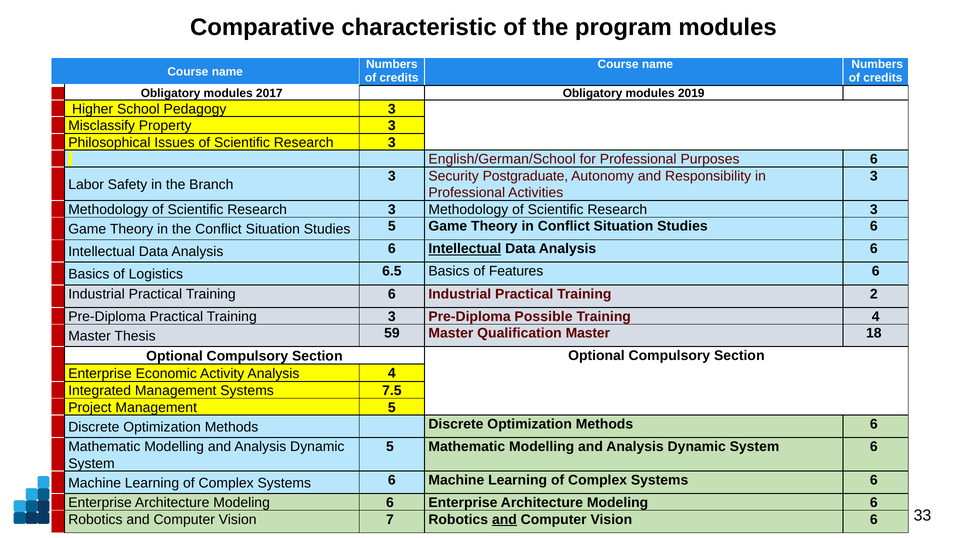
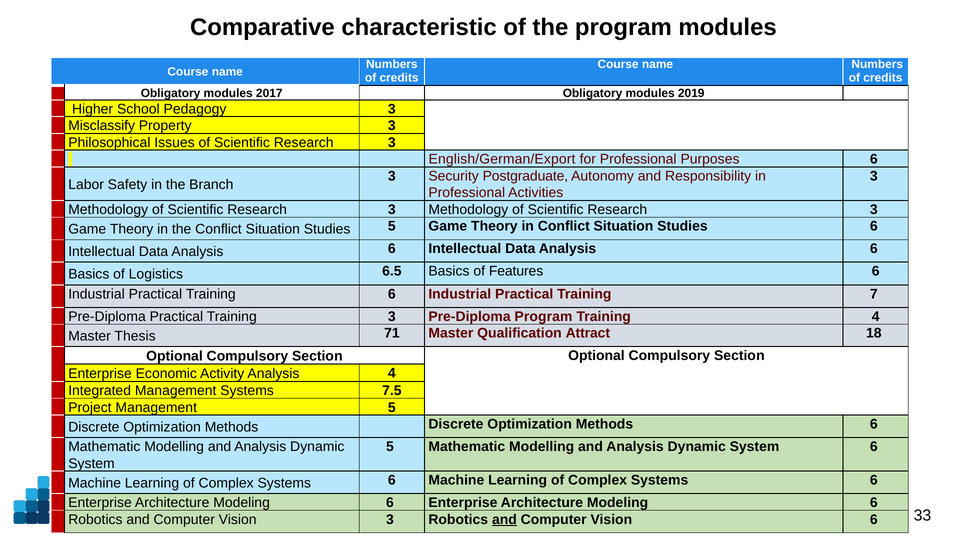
English/German/School: English/German/School -> English/German/Export
Intellectual at (465, 249) underline: present -> none
2: 2 -> 7
Pre-Diploma Possible: Possible -> Program
59: 59 -> 71
Qualification Master: Master -> Attract
Vision 7: 7 -> 3
